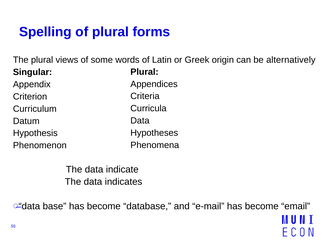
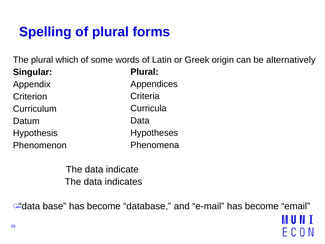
views: views -> which
